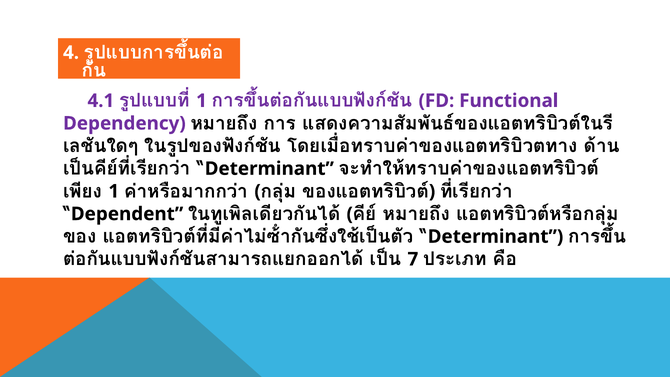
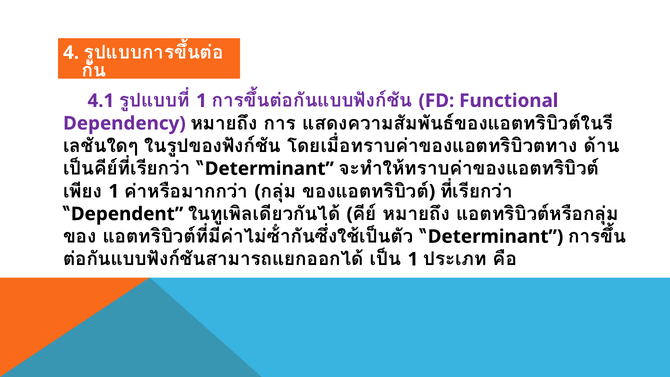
7 at (413, 259): 7 -> 1
